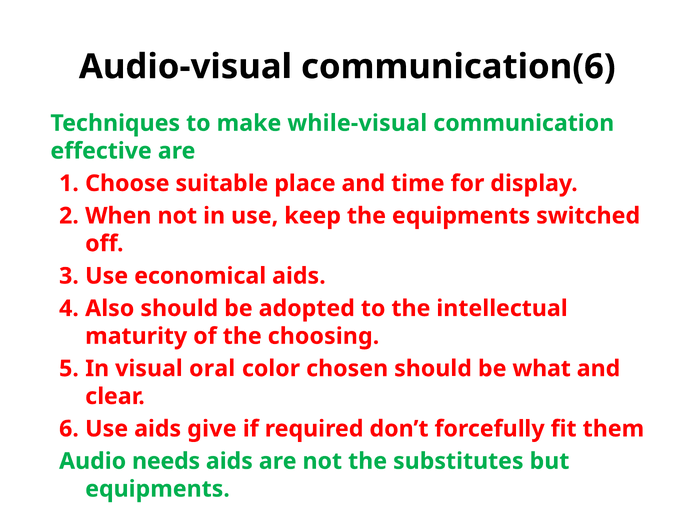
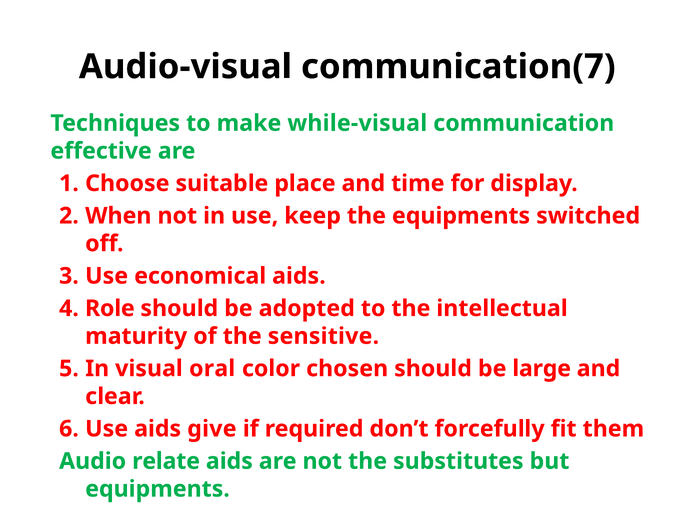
communication(6: communication(6 -> communication(7
Also: Also -> Role
choosing: choosing -> sensitive
what: what -> large
needs: needs -> relate
